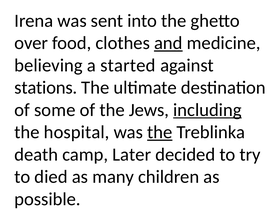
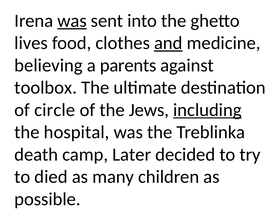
was at (72, 21) underline: none -> present
over: over -> lives
started: started -> parents
stations: stations -> toolbox
some: some -> circle
the at (160, 132) underline: present -> none
